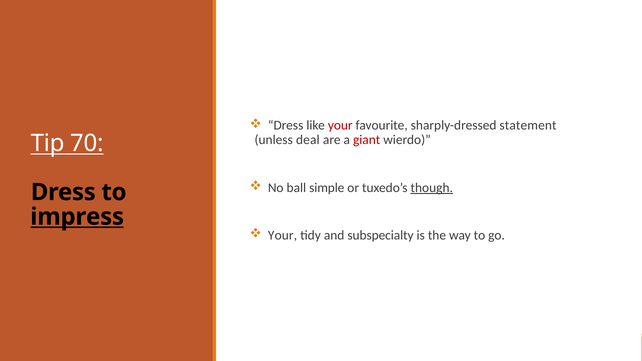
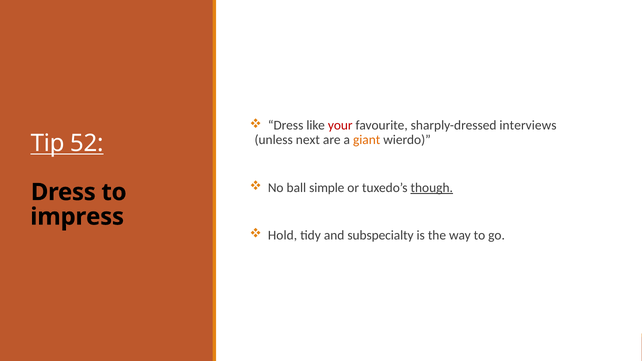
statement: statement -> interviews
deal: deal -> next
giant colour: red -> orange
70: 70 -> 52
impress underline: present -> none
Your at (283, 235): Your -> Hold
